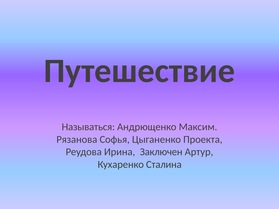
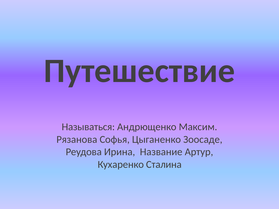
Проекта: Проекта -> Зоосаде
Заключен: Заключен -> Название
